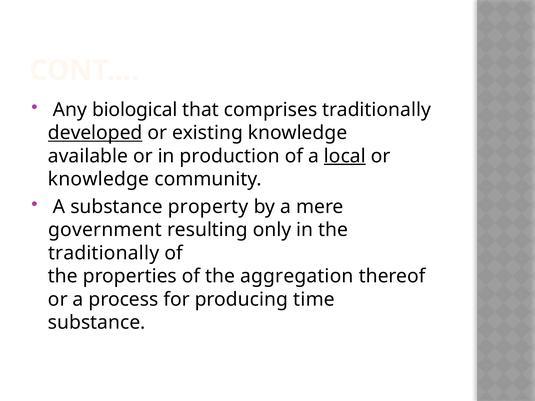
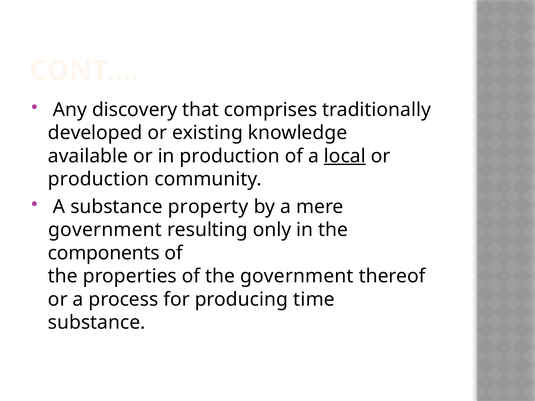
biological: biological -> discovery
developed underline: present -> none
knowledge at (99, 179): knowledge -> production
traditionally at (104, 253): traditionally -> components
the aggregation: aggregation -> government
